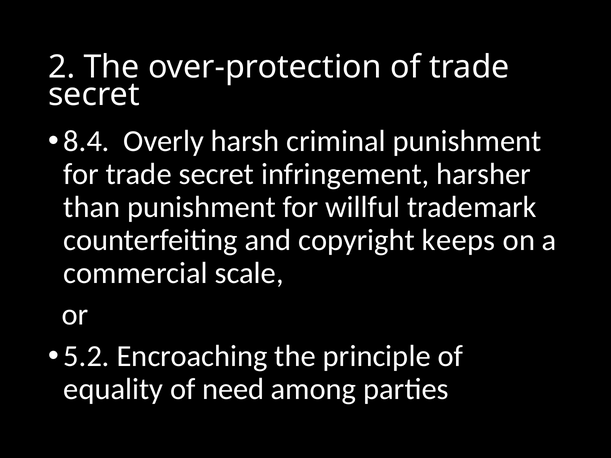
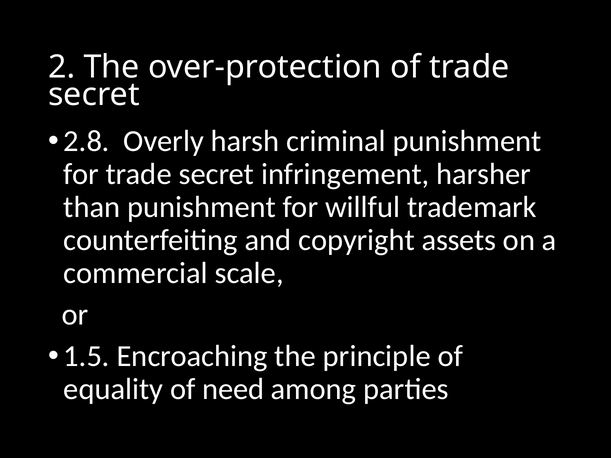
8.4: 8.4 -> 2.8
keeps: keeps -> assets
5.2: 5.2 -> 1.5
